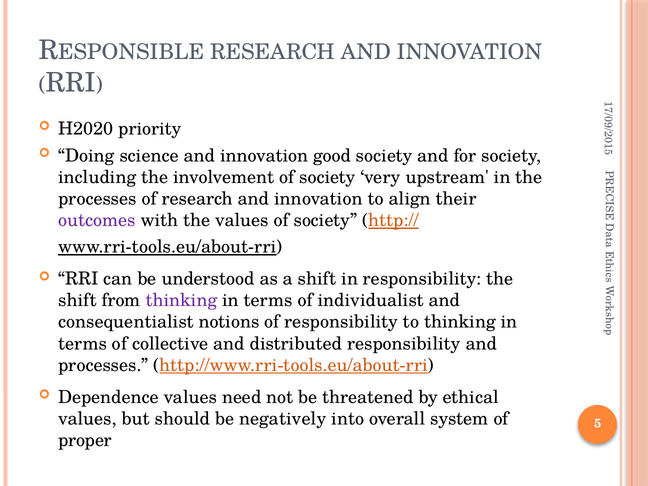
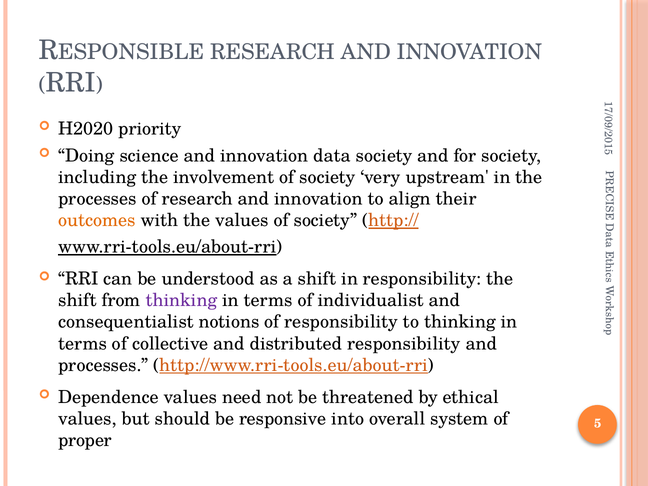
good: good -> data
outcomes colour: purple -> orange
negatively: negatively -> responsive
